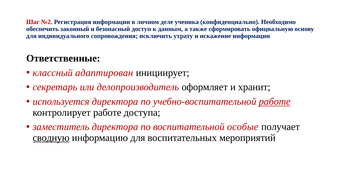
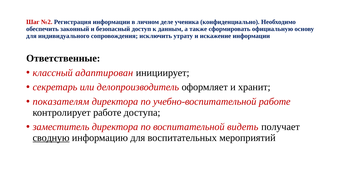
используется: используется -> показателям
работе at (275, 101) underline: present -> none
особые: особые -> видеть
